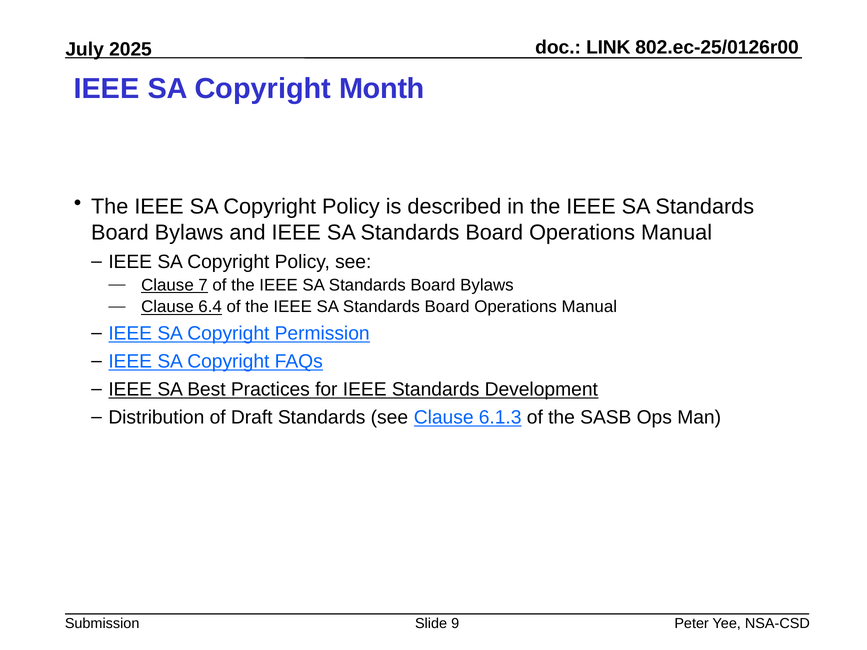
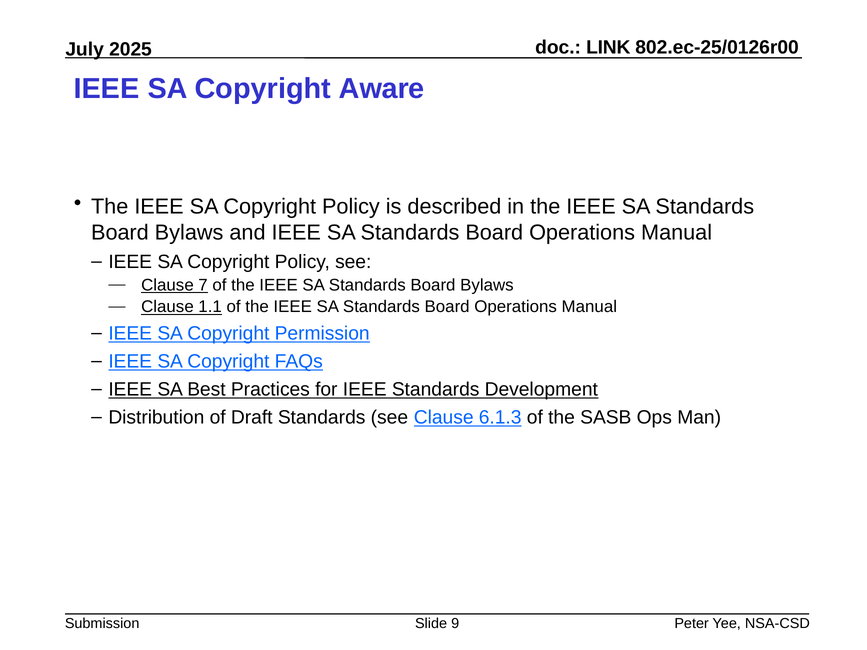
Month: Month -> Aware
6.4: 6.4 -> 1.1
